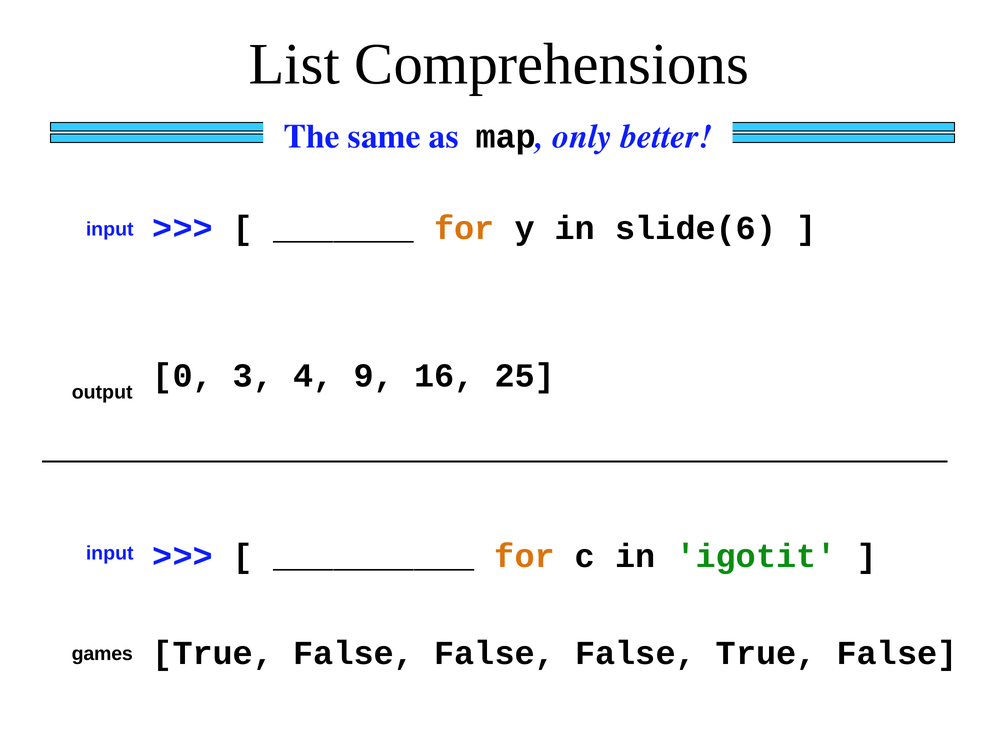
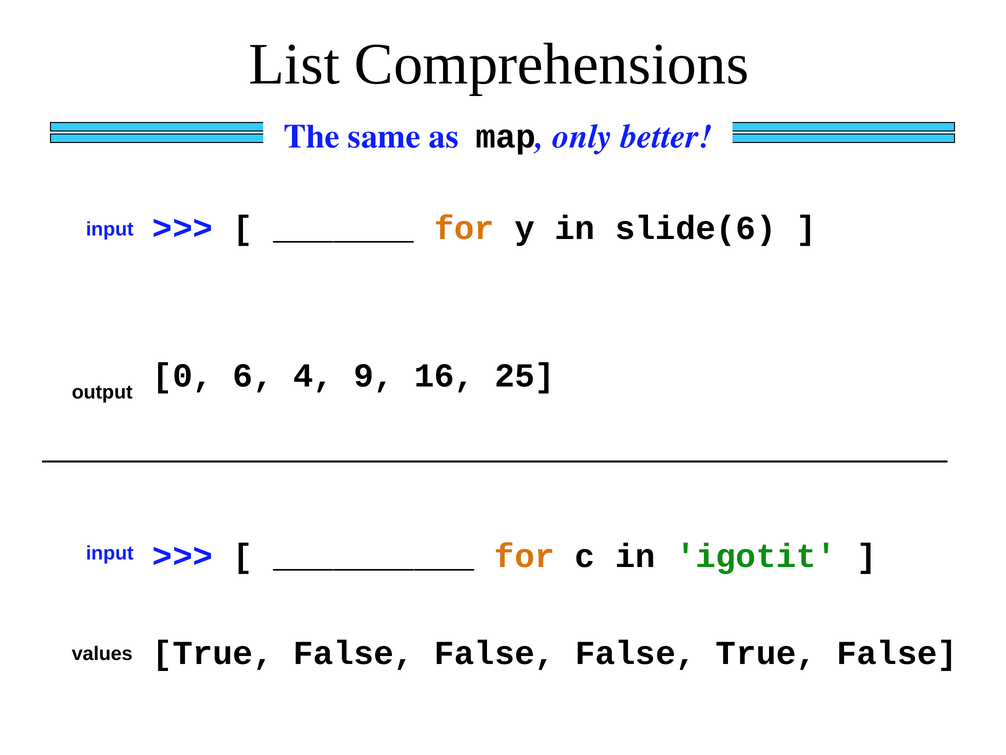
3: 3 -> 6
games: games -> values
